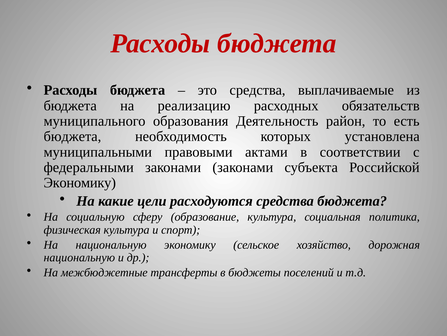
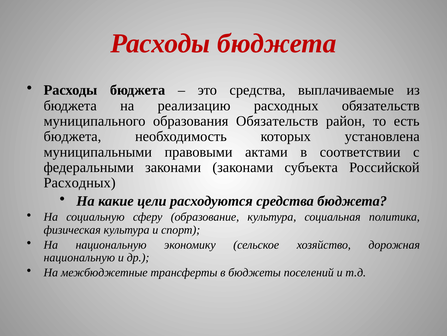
образования Деятельность: Деятельность -> Обязательств
Экономику at (80, 183): Экономику -> Расходных
